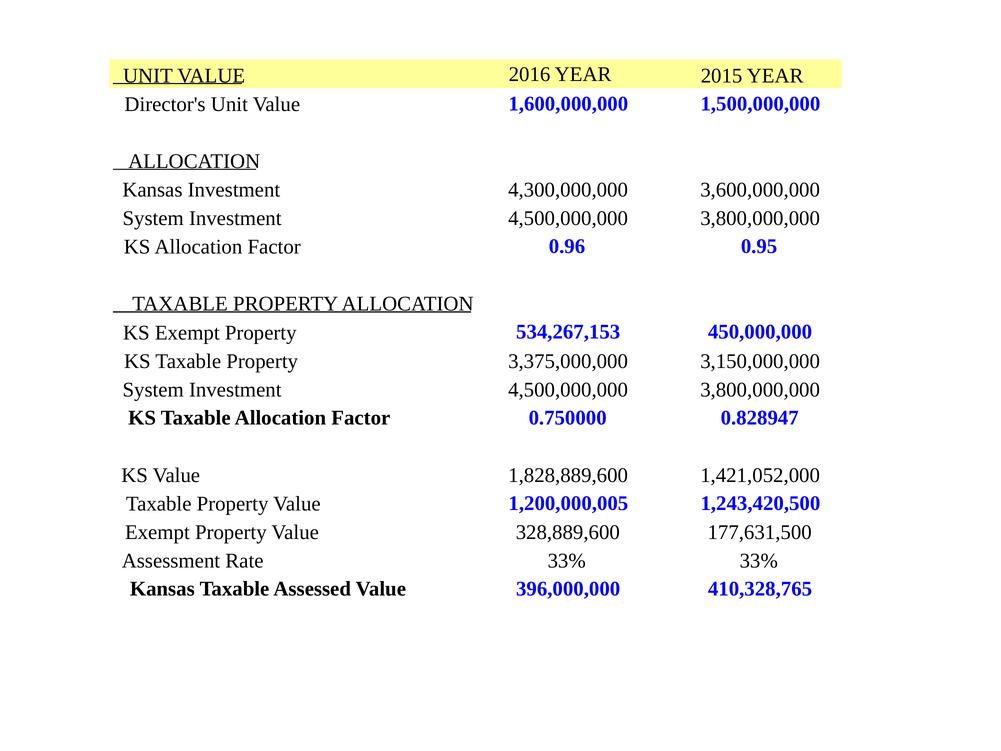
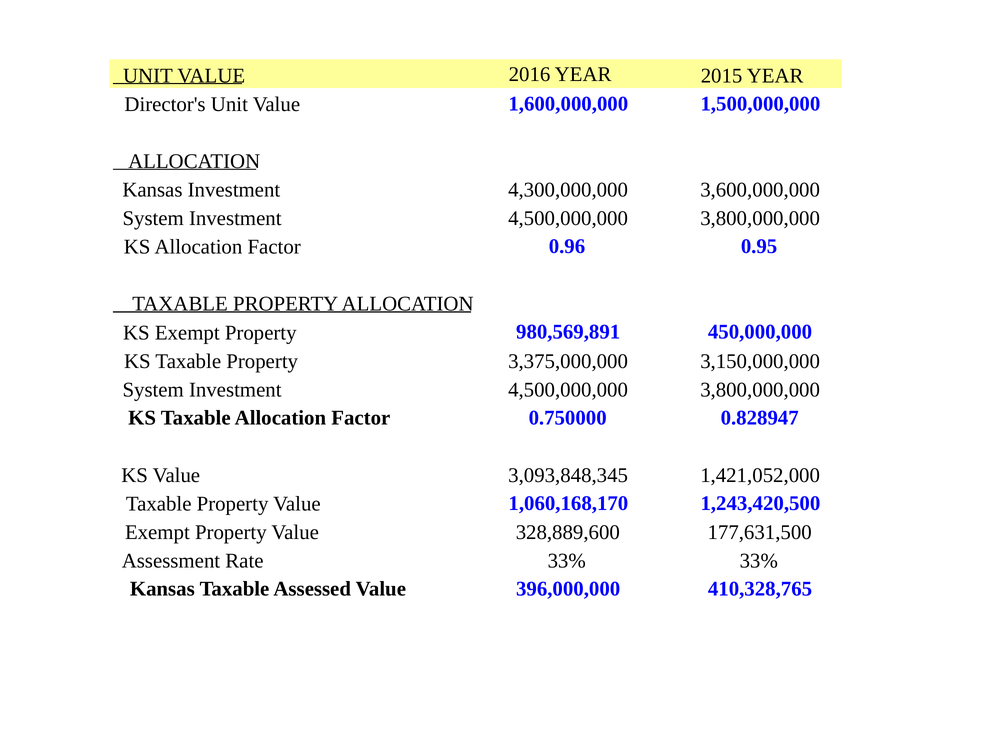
534,267,153: 534,267,153 -> 980,569,891
1,828,889,600: 1,828,889,600 -> 3,093,848,345
1,200,000,005: 1,200,000,005 -> 1,060,168,170
